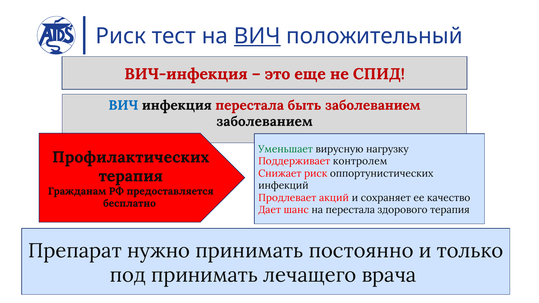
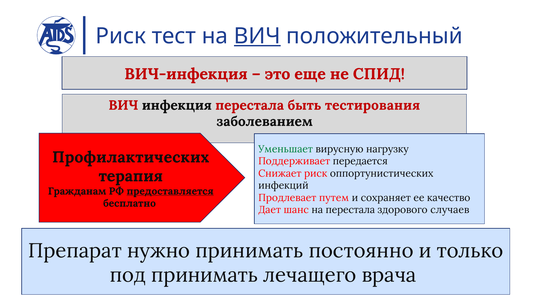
ВИЧ at (123, 105) colour: blue -> red
быть заболеванием: заболеванием -> тестирования
контролем: контролем -> передается
предоставляется underline: none -> present
акций: акций -> путем
здорового терапия: терапия -> случаев
